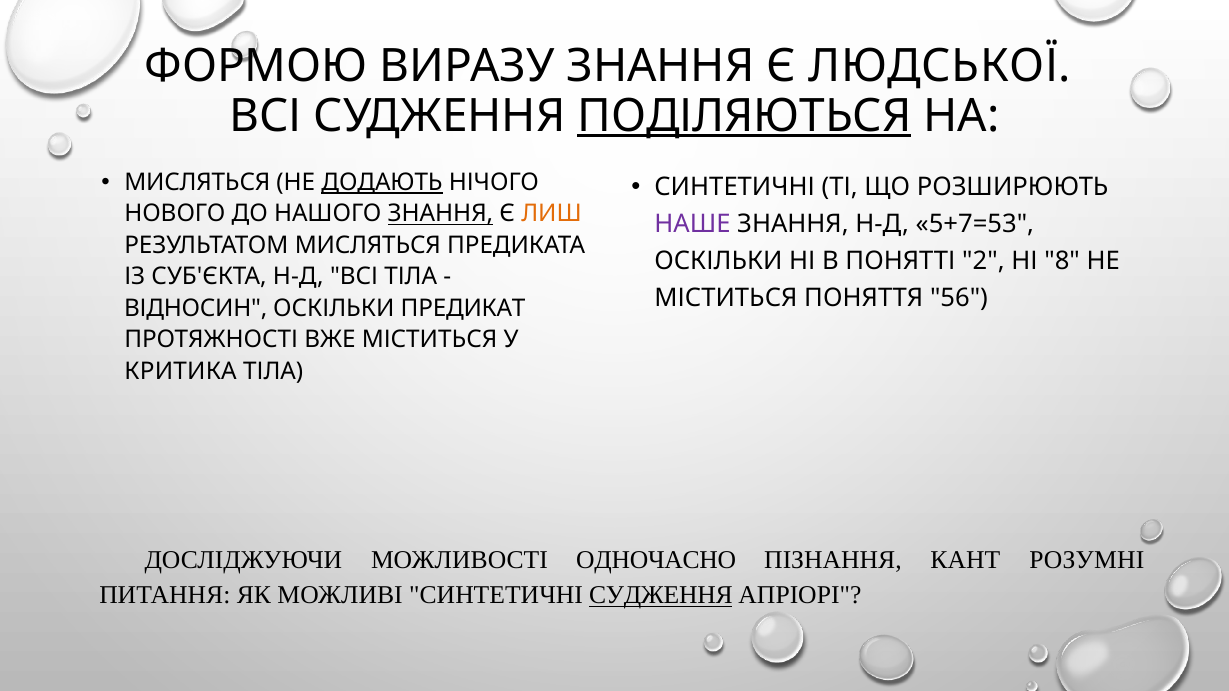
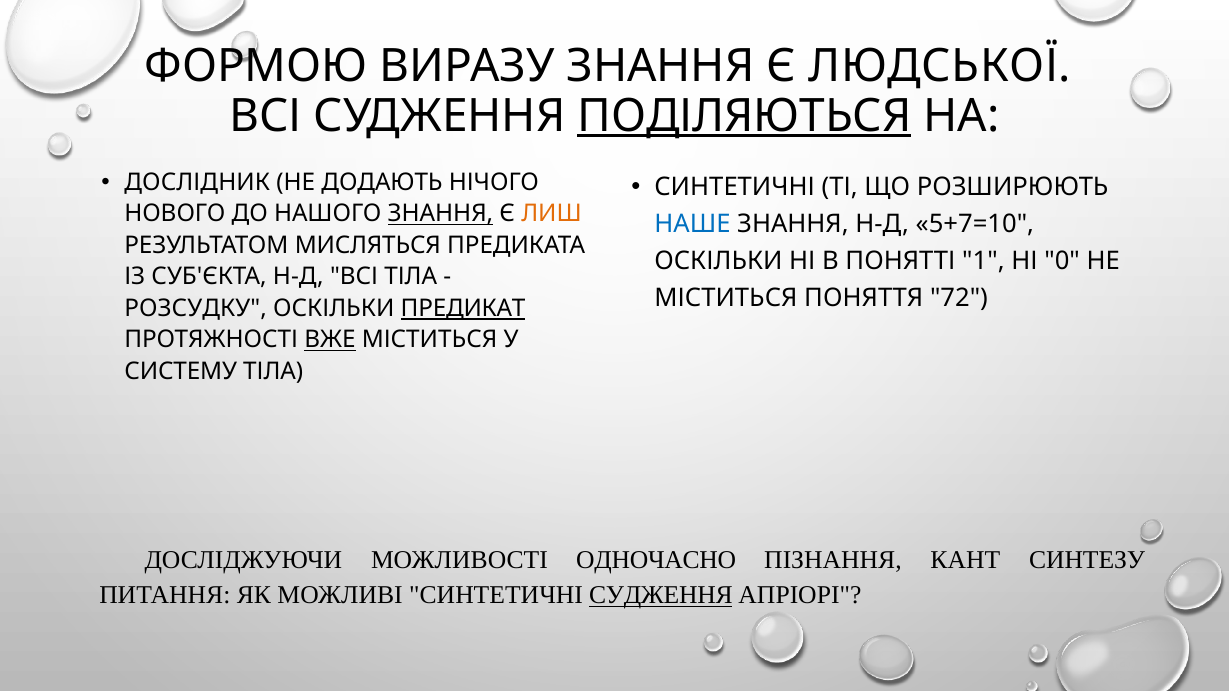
МИСЛЯТЬСЯ at (197, 183): МИСЛЯТЬСЯ -> ДОСЛІДНИК
ДОДАЮТЬ underline: present -> none
НАШЕ colour: purple -> blue
5+7=53: 5+7=53 -> 5+7=10
2: 2 -> 1
8: 8 -> 0
56: 56 -> 72
ВІДНОСИН: ВІДНОСИН -> РОЗСУДКУ
ПРЕДИКАТ underline: none -> present
ВЖЕ underline: none -> present
КРИТИКА: КРИТИКА -> СИСТЕМУ
РОЗУМНІ: РОЗУМНІ -> СИНТЕЗУ
